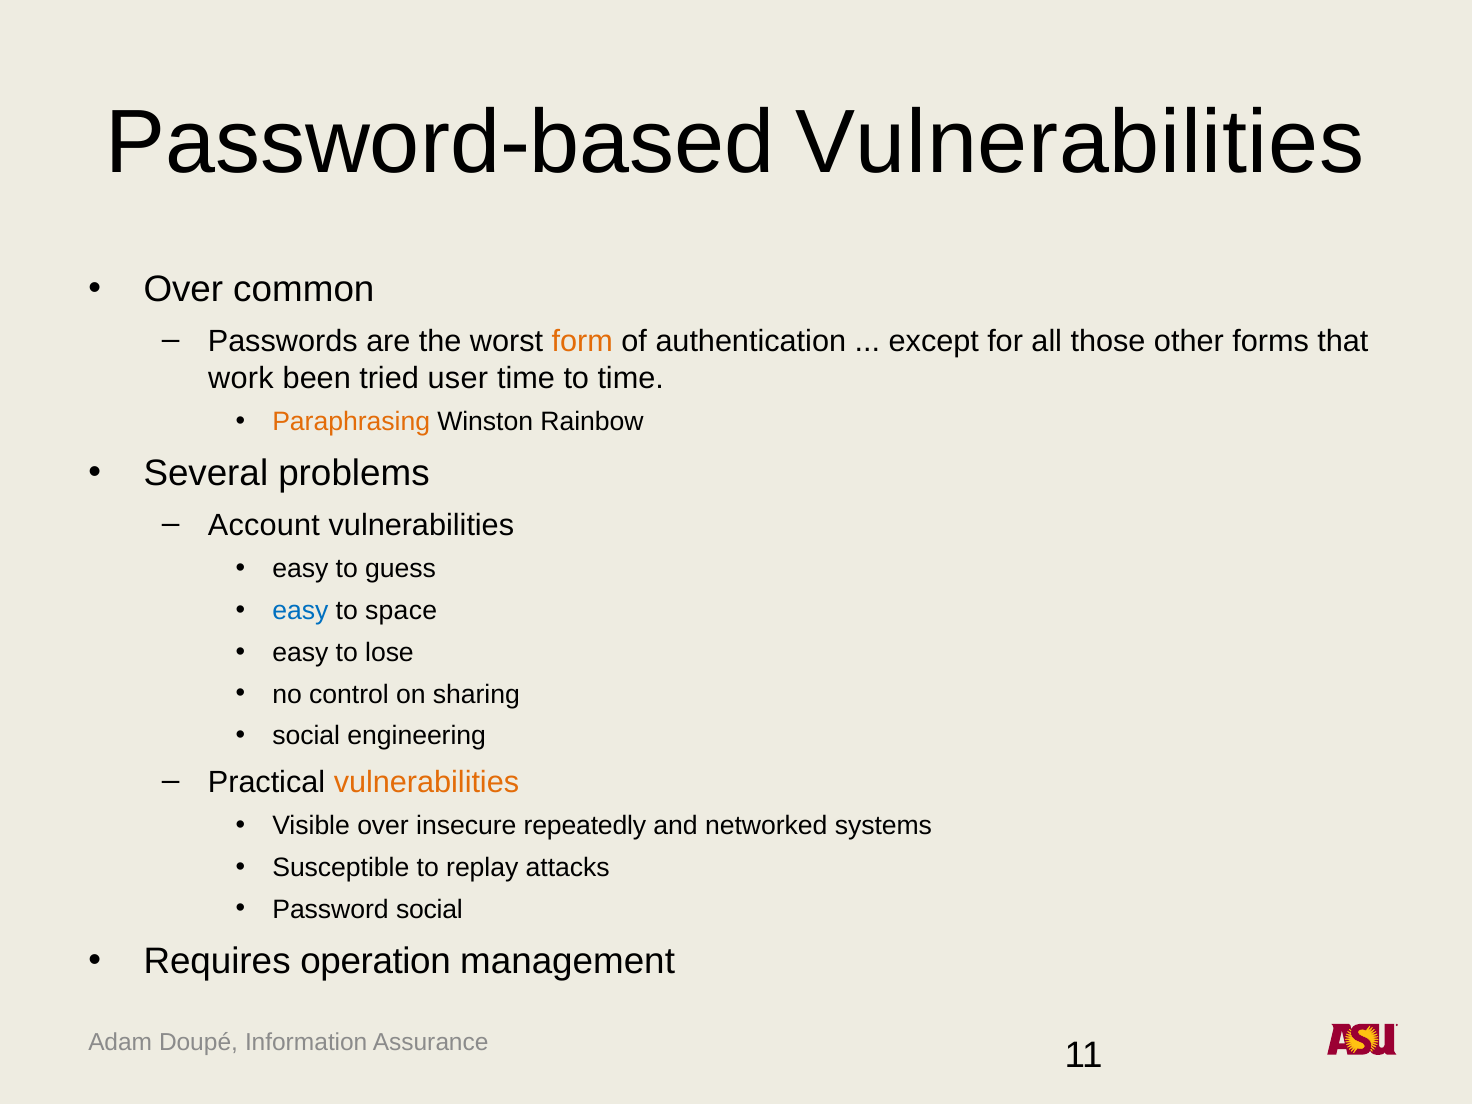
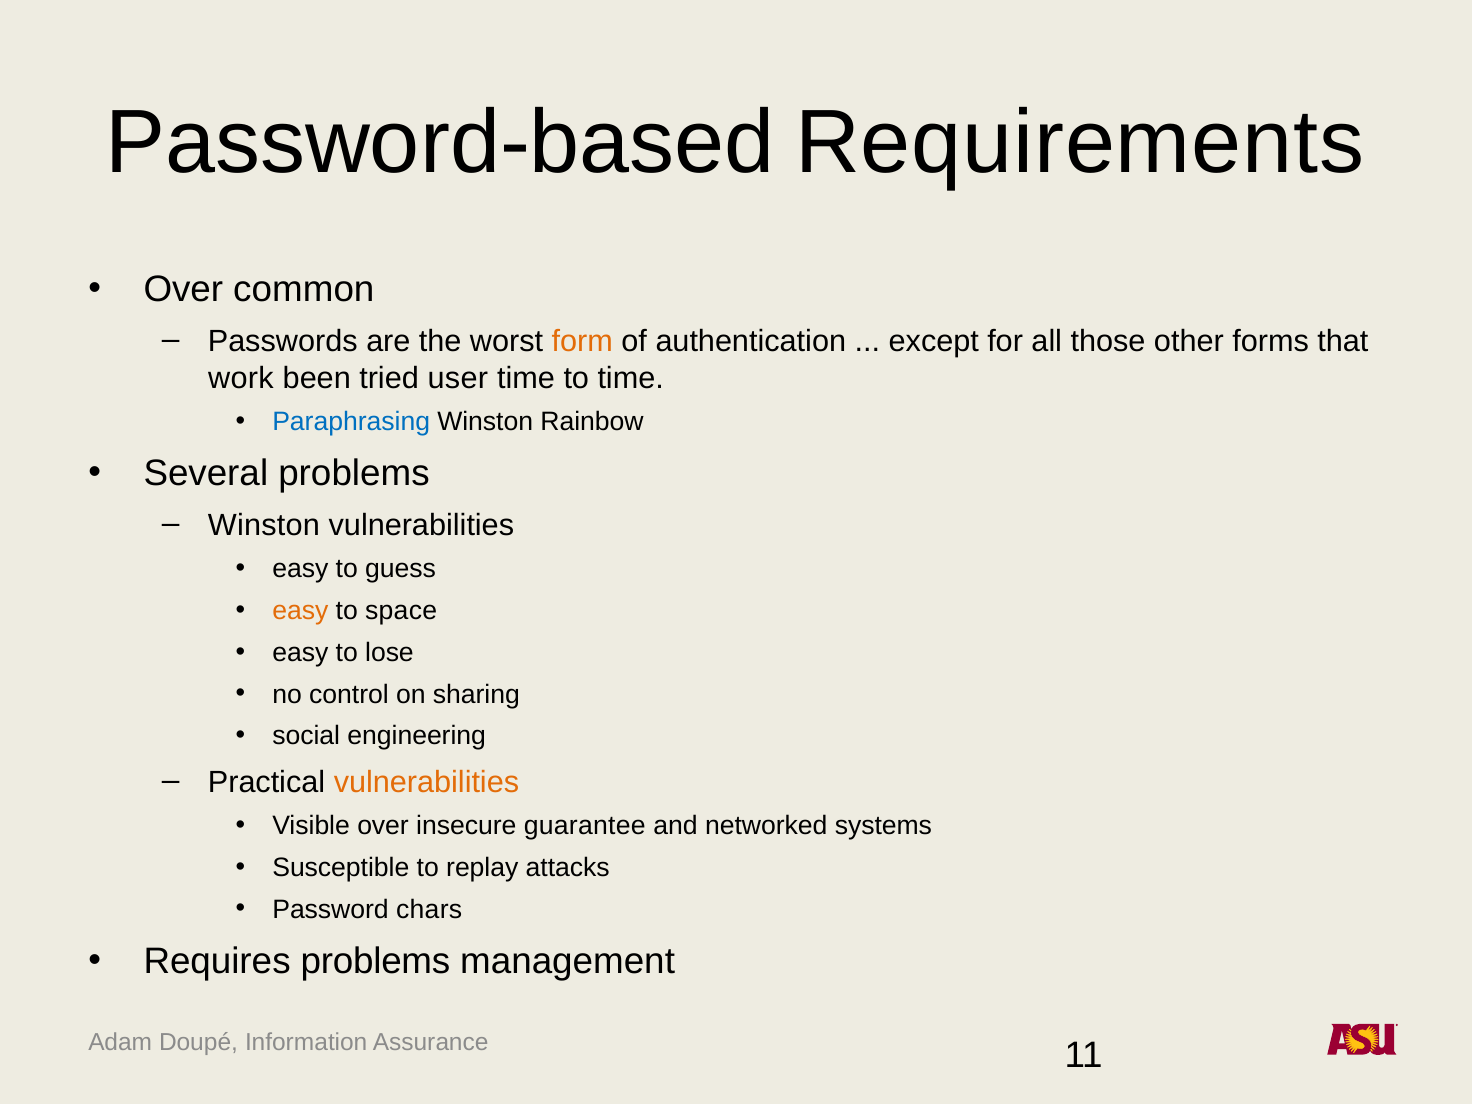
Password-based Vulnerabilities: Vulnerabilities -> Requirements
Paraphrasing colour: orange -> blue
Account at (264, 525): Account -> Winston
easy at (300, 611) colour: blue -> orange
repeatedly: repeatedly -> guarantee
Password social: social -> chars
Requires operation: operation -> problems
